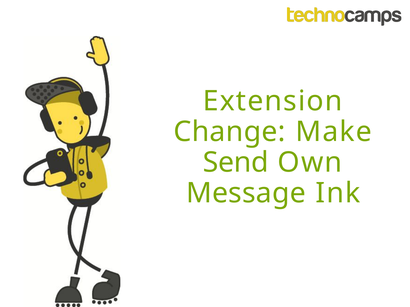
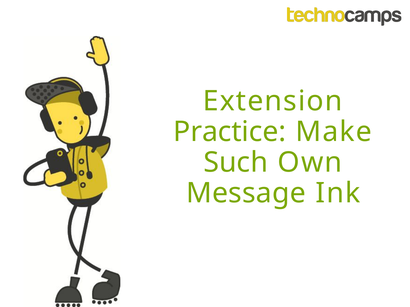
Change: Change -> Practice
Send: Send -> Such
